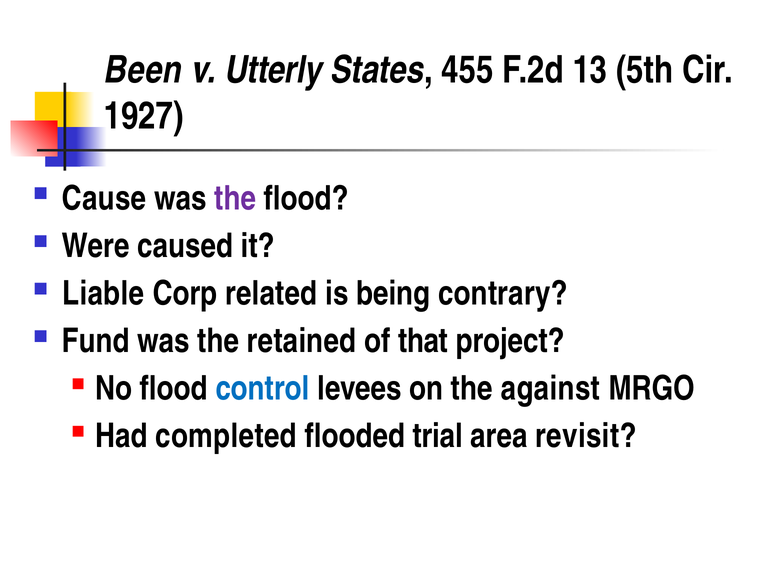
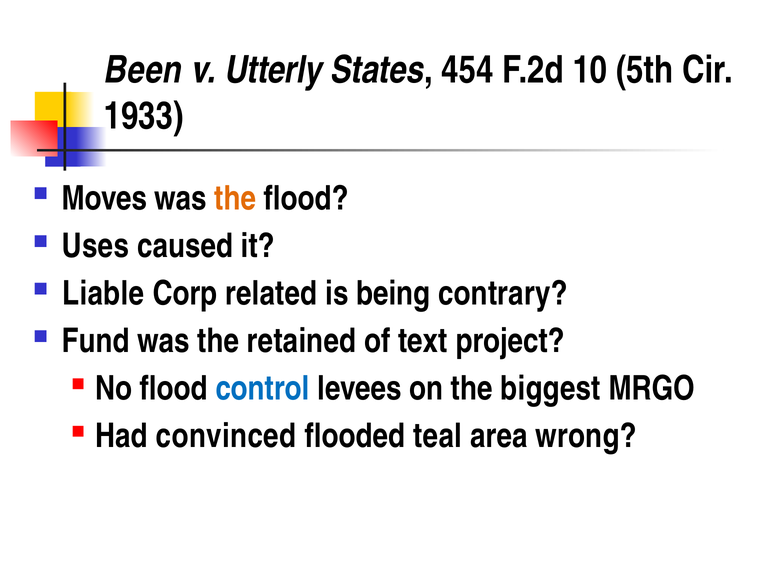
455: 455 -> 454
13: 13 -> 10
1927: 1927 -> 1933
Cause: Cause -> Moves
the at (235, 198) colour: purple -> orange
Were: Were -> Uses
that: that -> text
against: against -> biggest
completed: completed -> convinced
trial: trial -> teal
revisit: revisit -> wrong
